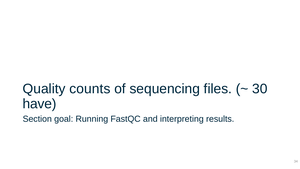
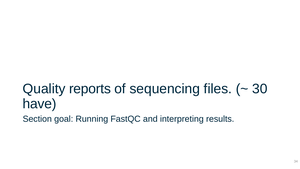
counts: counts -> reports
